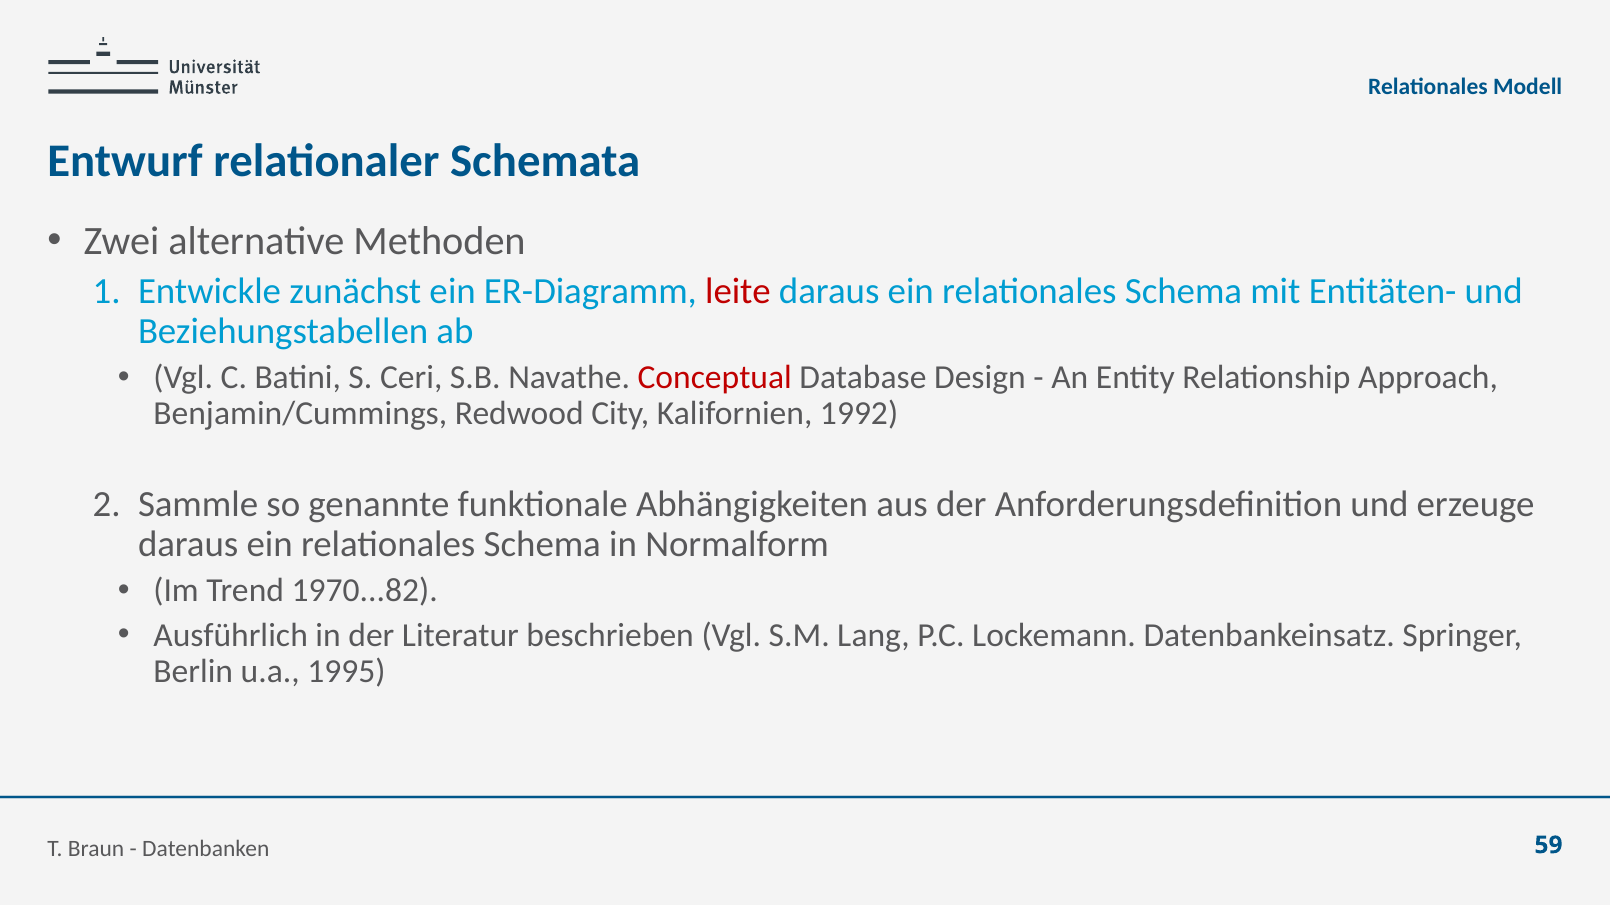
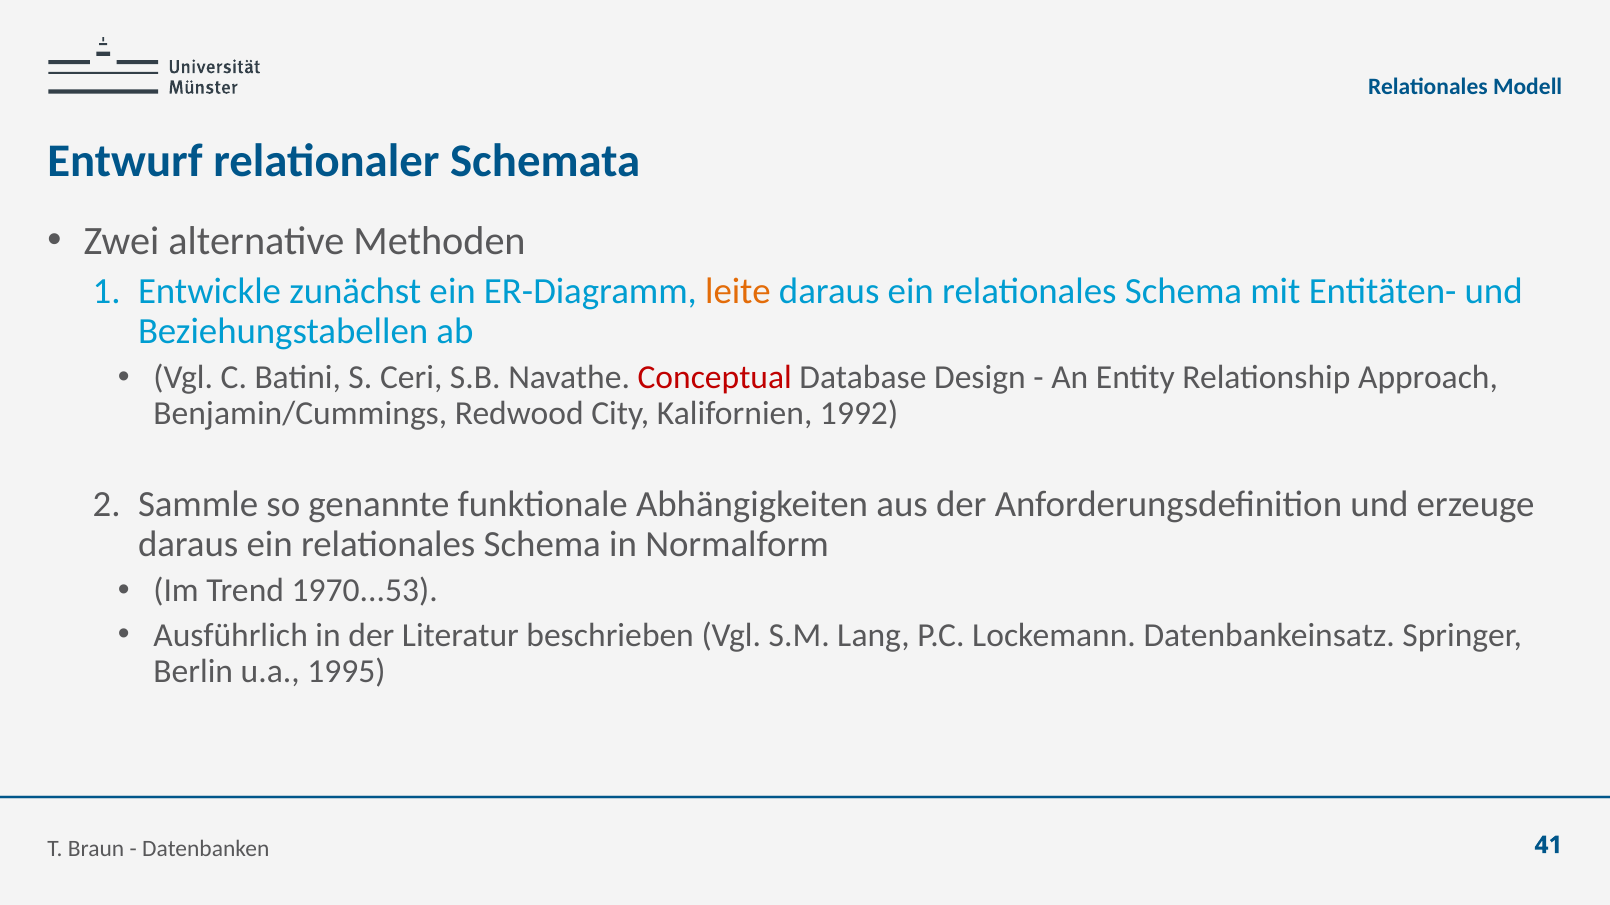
leite colour: red -> orange
1970...82: 1970...82 -> 1970...53
59: 59 -> 41
